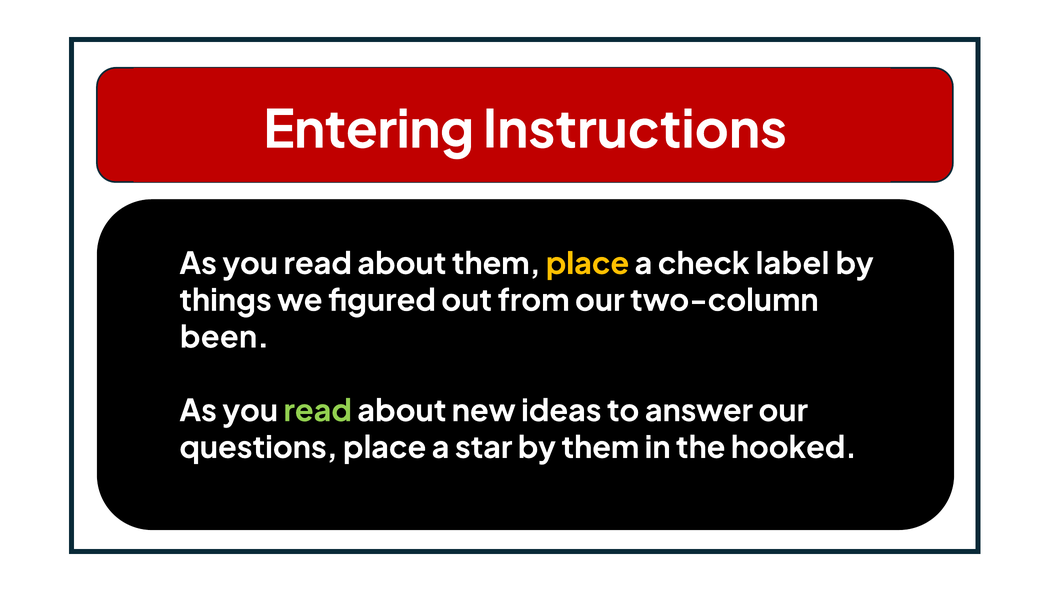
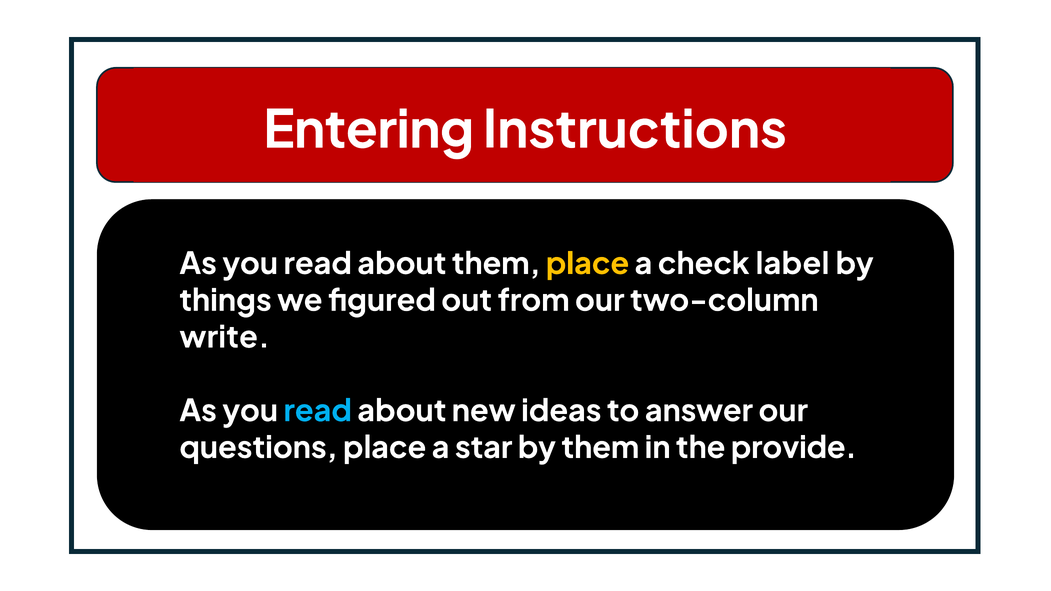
been: been -> write
read at (318, 411) colour: light green -> light blue
hooked: hooked -> provide
